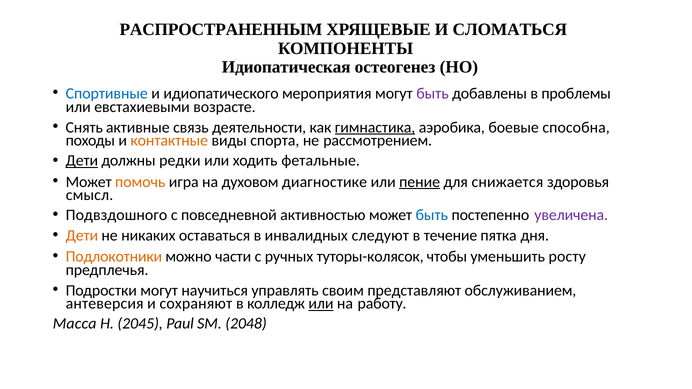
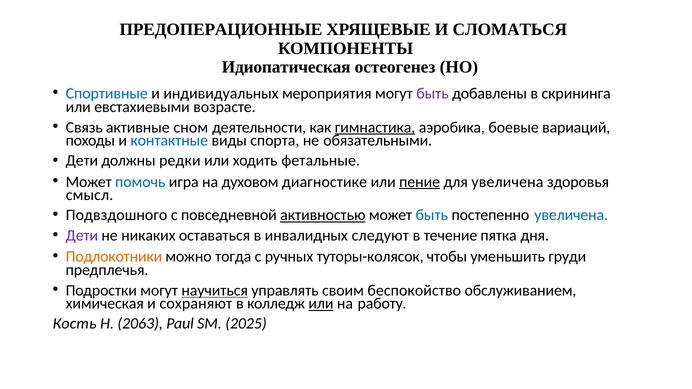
РАСПРОСТРАНЕННЫМ: РАСПРОСТРАНЕННЫМ -> ПРЕДОПЕРАЦИОННЫЕ
идиопатического: идиопатического -> индивидуальных
проблемы: проблемы -> скрининга
Снять: Снять -> Связь
связь: связь -> сном
способна: способна -> вариаций
контактные colour: orange -> blue
рассмотрением: рассмотрением -> обязательными
Дети at (82, 161) underline: present -> none
помочь colour: orange -> blue
для снижается: снижается -> увеличена
активностью underline: none -> present
увеличена at (571, 215) colour: purple -> blue
Дети at (82, 236) colour: orange -> purple
части: части -> тогда
росту: росту -> груди
научиться underline: none -> present
представляют: представляют -> беспокойство
антеверсия: антеверсия -> химическая
Масса: Масса -> Кость
2045: 2045 -> 2063
2048: 2048 -> 2025
